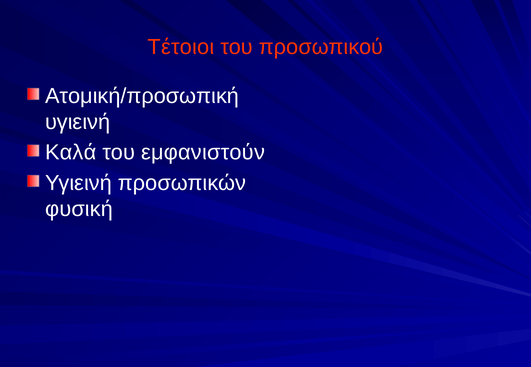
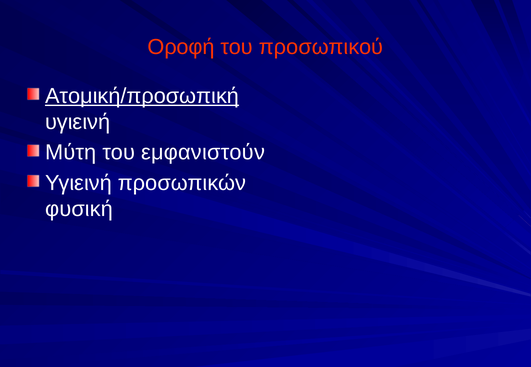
Τέτοιοι: Τέτοιοι -> Οροφή
Ατομική/προσωπική underline: none -> present
Καλά: Καλά -> Μύτη
